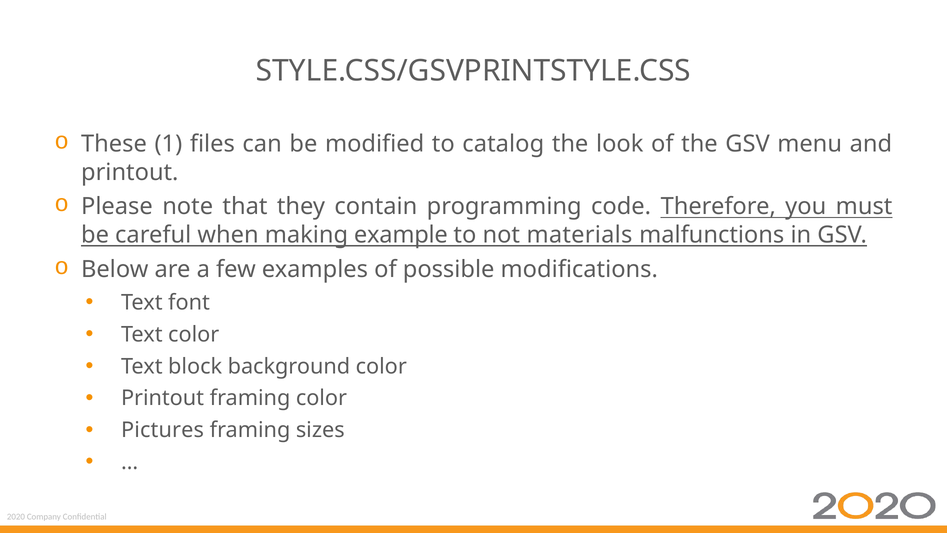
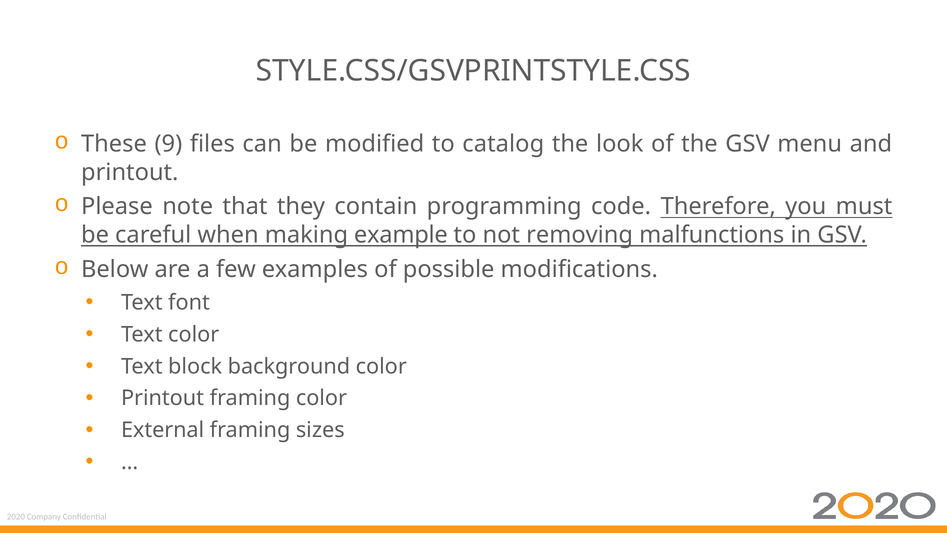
1: 1 -> 9
materials: materials -> removing
Pictures: Pictures -> External
